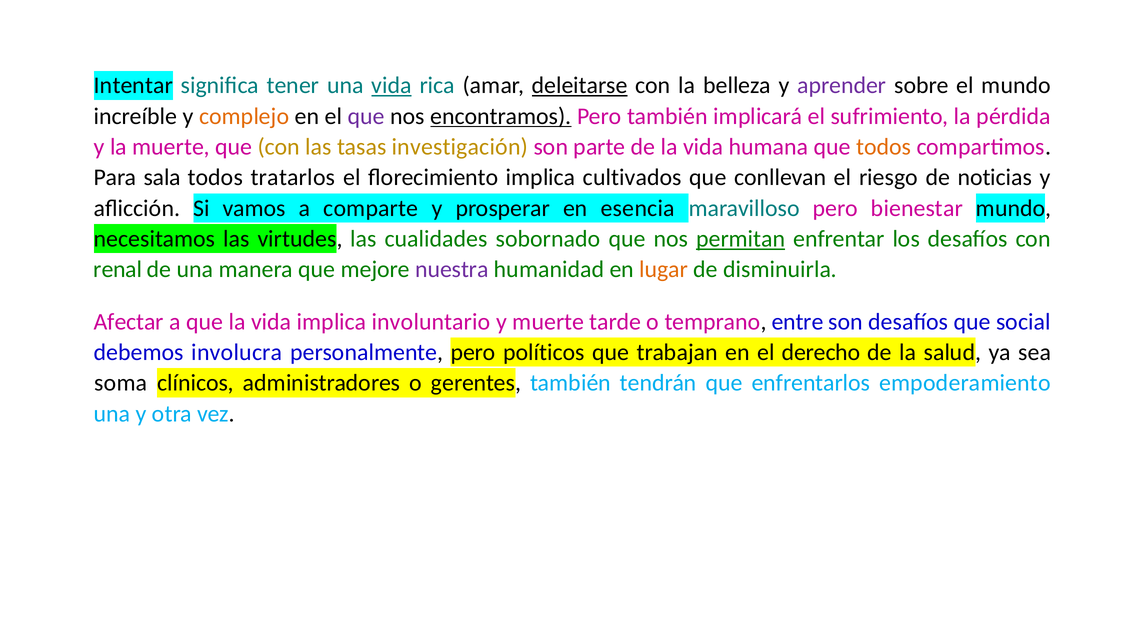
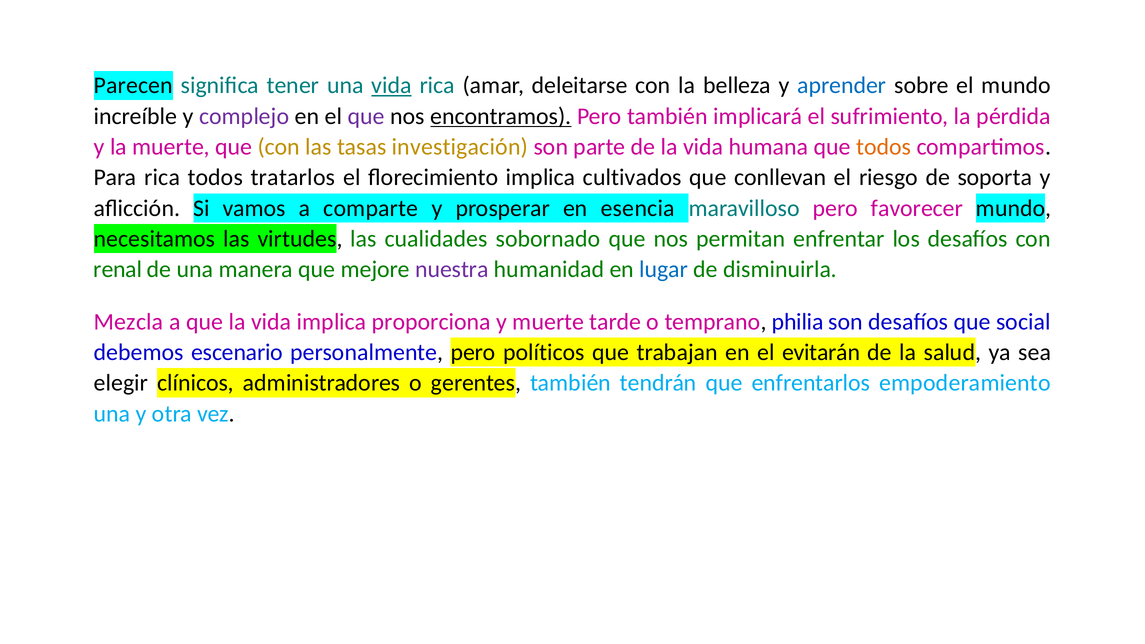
Intentar: Intentar -> Parecen
deleitarse underline: present -> none
aprender colour: purple -> blue
complejo colour: orange -> purple
Para sala: sala -> rica
noticias: noticias -> soporta
bienestar: bienestar -> favorecer
permitan underline: present -> none
lugar colour: orange -> blue
Afectar: Afectar -> Mezcla
involuntario: involuntario -> proporciona
entre: entre -> philia
involucra: involucra -> escenario
derecho: derecho -> evitarán
soma: soma -> elegir
